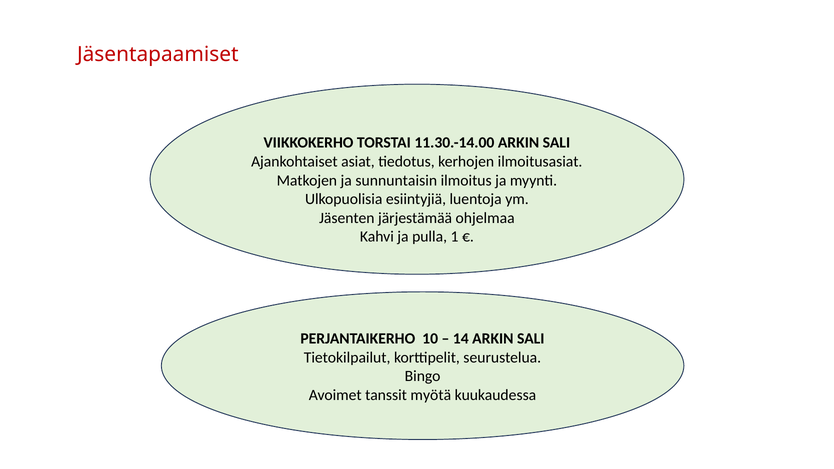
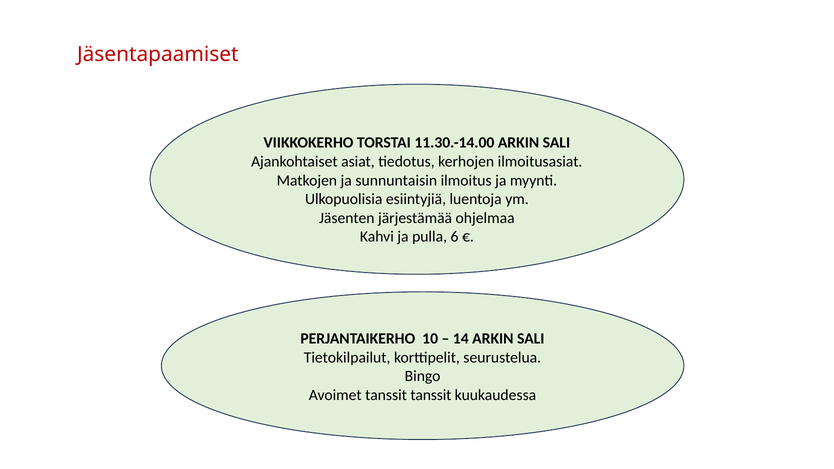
1: 1 -> 6
tanssit myötä: myötä -> tanssit
